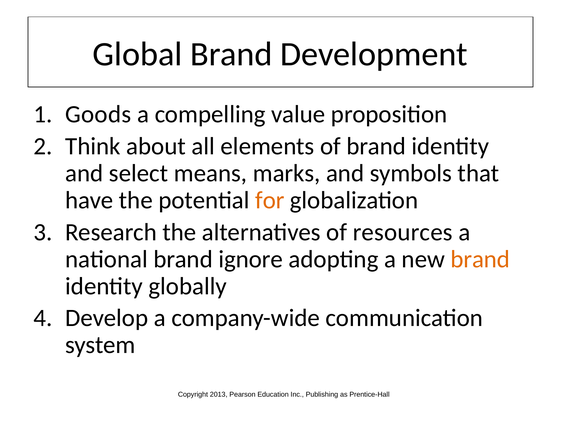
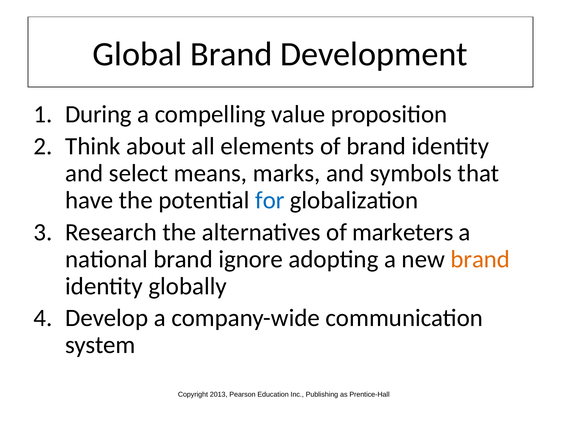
Goods: Goods -> During
for colour: orange -> blue
resources: resources -> marketers
